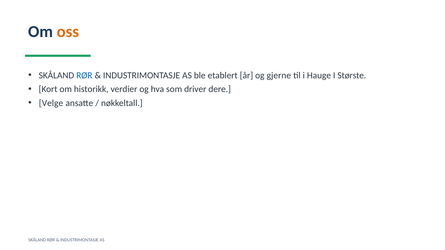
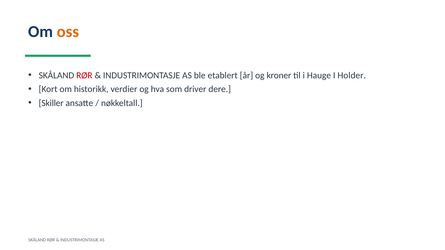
RØR at (84, 75) colour: blue -> red
gjerne: gjerne -> kroner
Største: Største -> Holder
Velge: Velge -> Skiller
